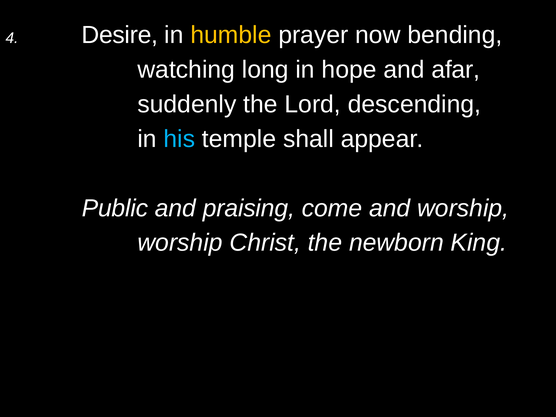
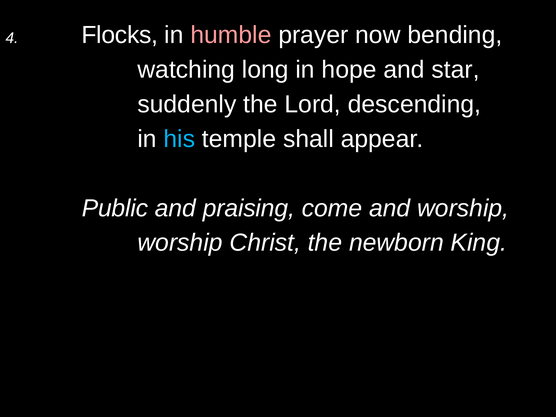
Desire: Desire -> Flocks
humble colour: yellow -> pink
afar: afar -> star
